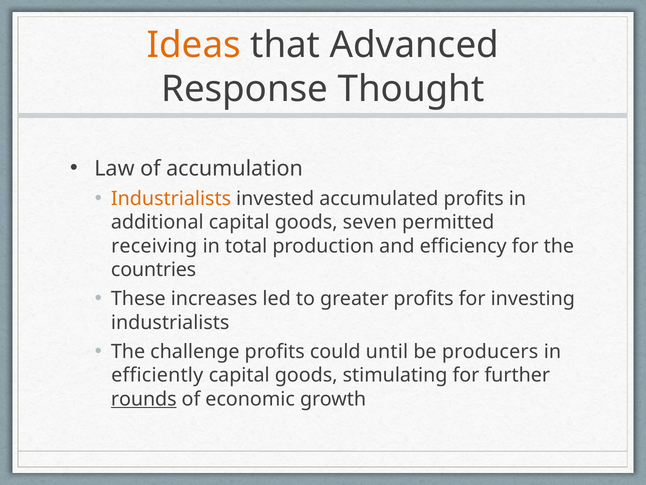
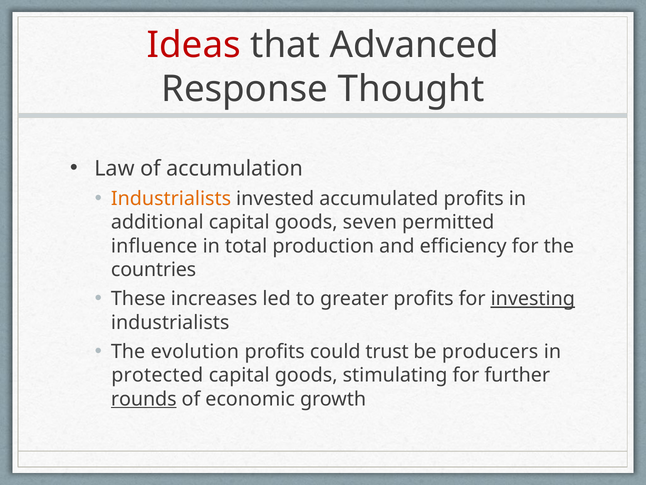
Ideas colour: orange -> red
receiving: receiving -> influence
investing underline: none -> present
challenge: challenge -> evolution
until: until -> trust
efficiently: efficiently -> protected
